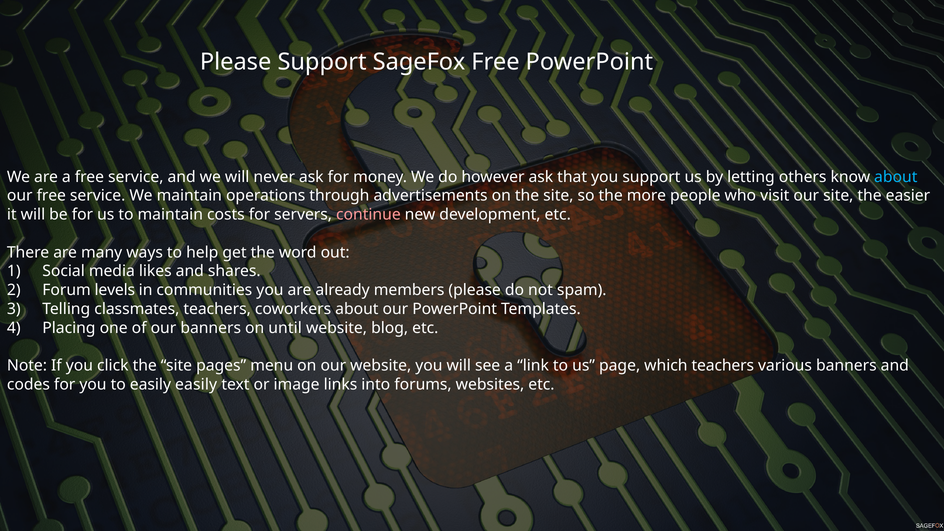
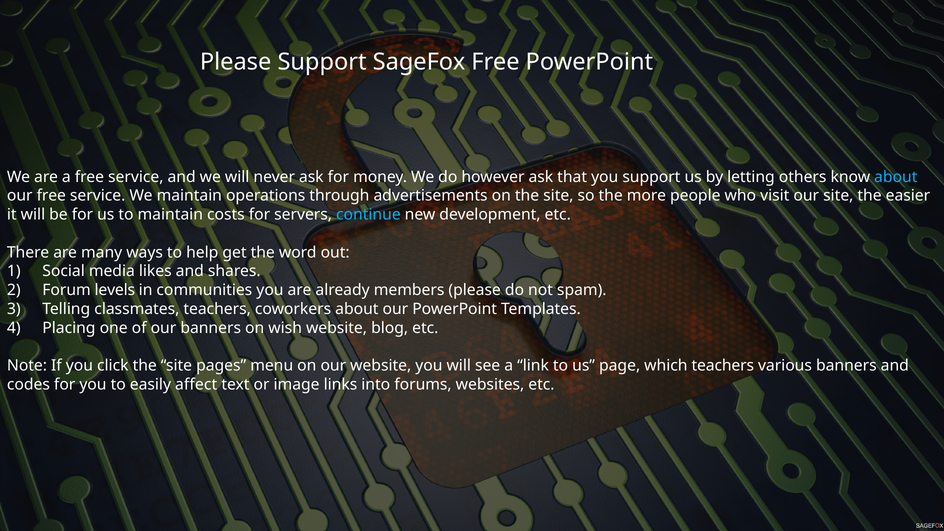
continue colour: pink -> light blue
until: until -> wish
easily easily: easily -> affect
